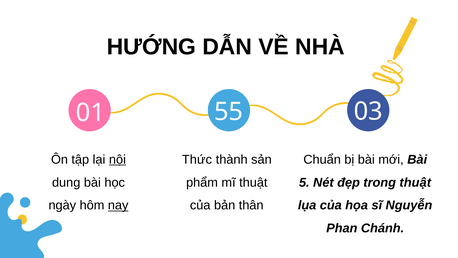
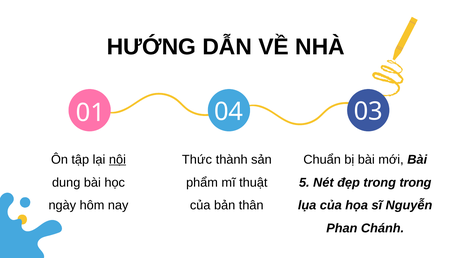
55: 55 -> 04
trong thuật: thuật -> trong
nay underline: present -> none
